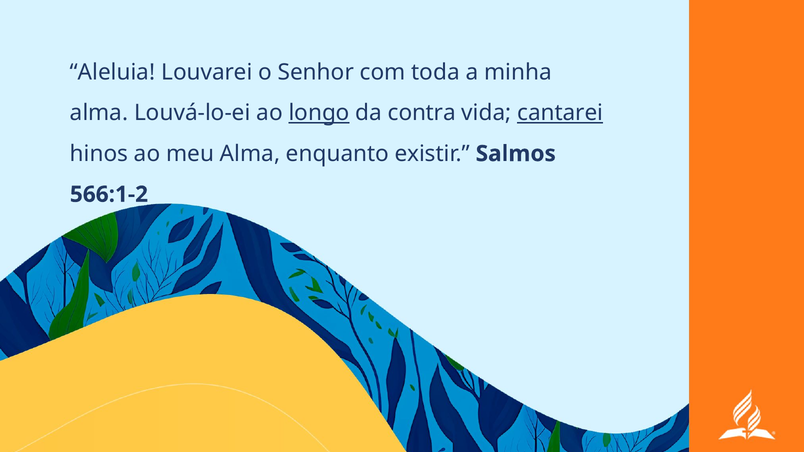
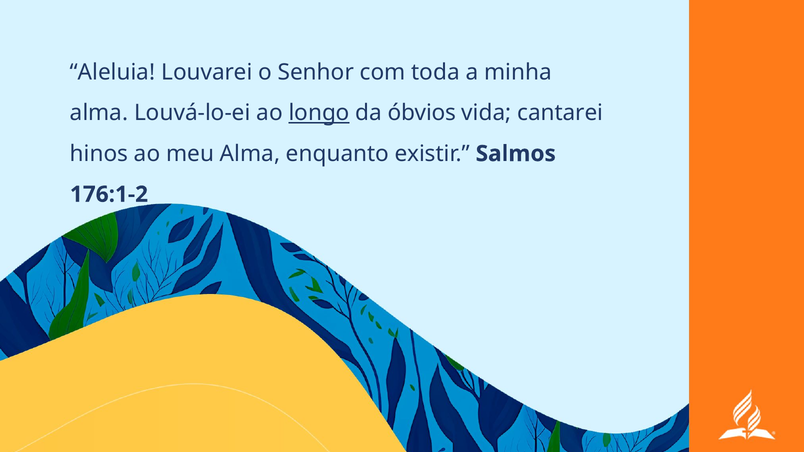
contra: contra -> óbvios
cantarei underline: present -> none
566:1-2: 566:1-2 -> 176:1-2
